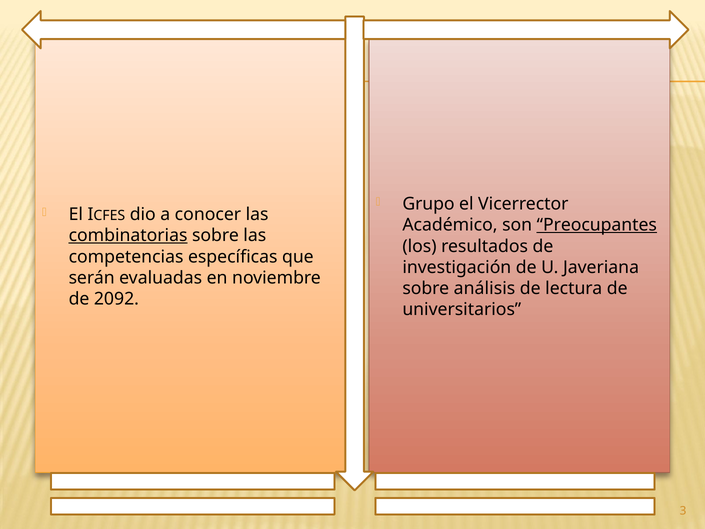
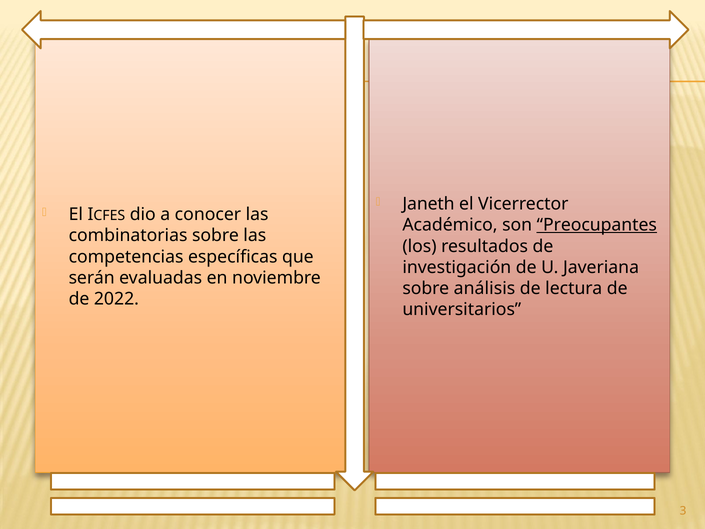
Grupo: Grupo -> Janeth
combinatorias underline: present -> none
2092: 2092 -> 2022
